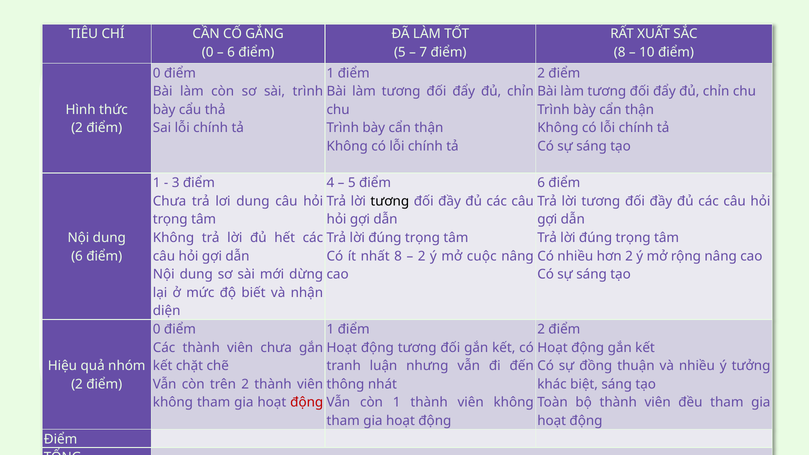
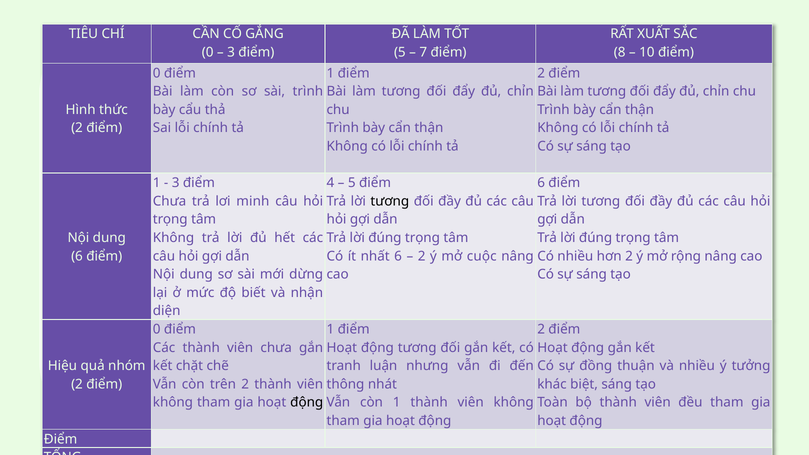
6 at (231, 52): 6 -> 3
lơi dung: dung -> minh
nhất 8: 8 -> 6
động at (307, 403) colour: red -> black
